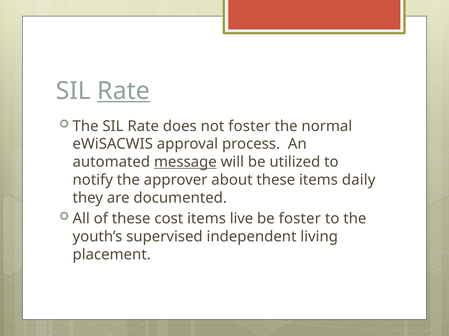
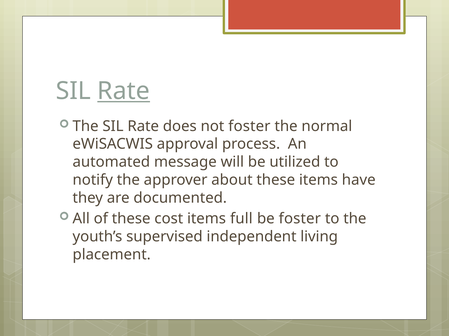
message underline: present -> none
daily: daily -> have
live: live -> full
